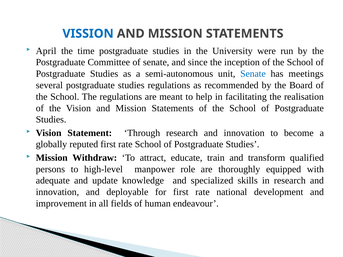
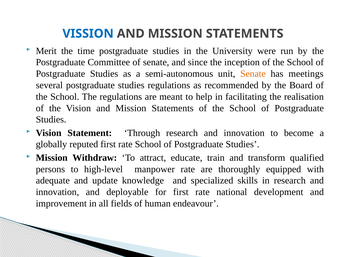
April: April -> Merit
Senate at (253, 74) colour: blue -> orange
manpower role: role -> rate
